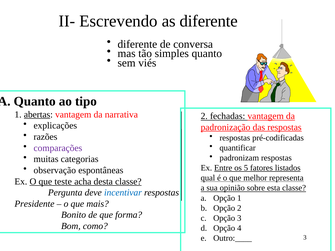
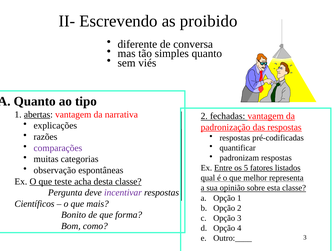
as diferente: diferente -> proibido
incentivar colour: blue -> purple
Presidente: Presidente -> Científicos
